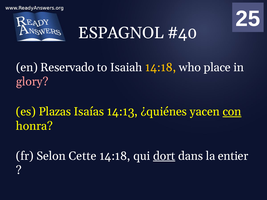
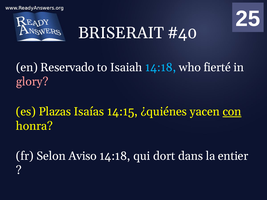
ESPAGNOL: ESPAGNOL -> BRISERAIT
14:18 at (161, 68) colour: yellow -> light blue
place: place -> fierté
14:13: 14:13 -> 14:15
Cette: Cette -> Aviso
dort underline: present -> none
